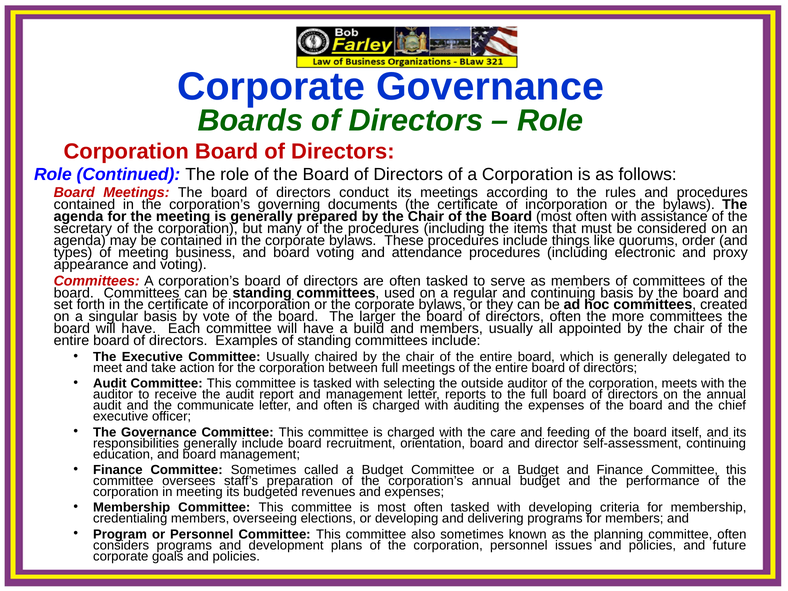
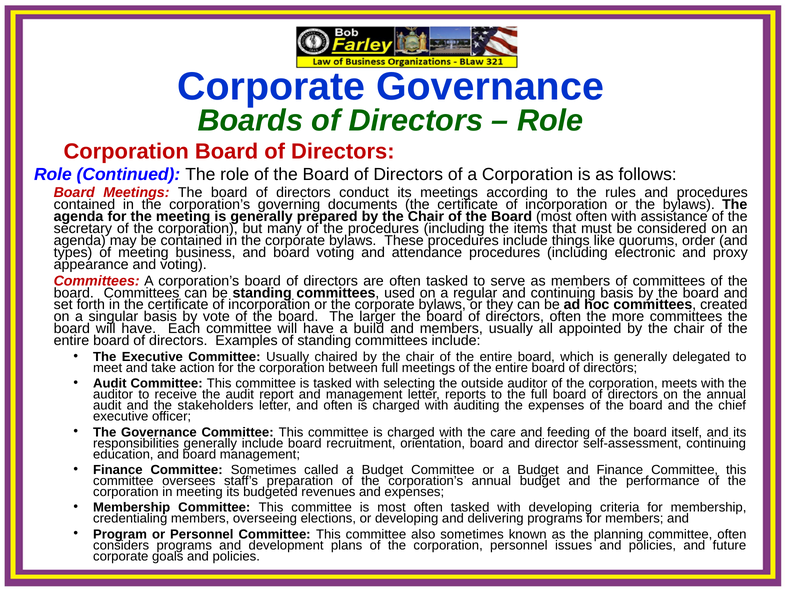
communicate: communicate -> stakeholders
